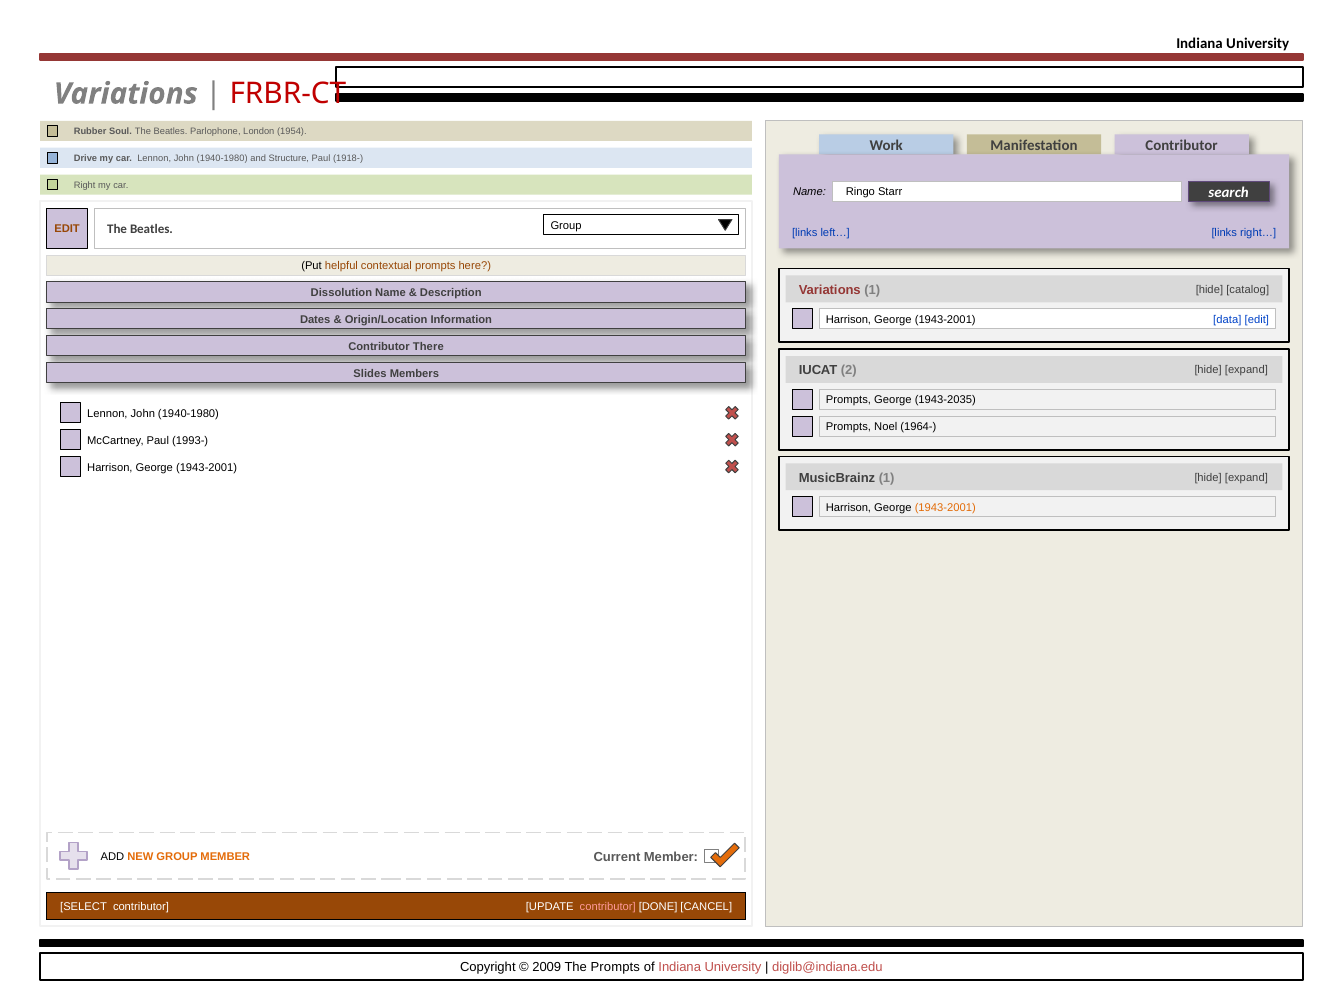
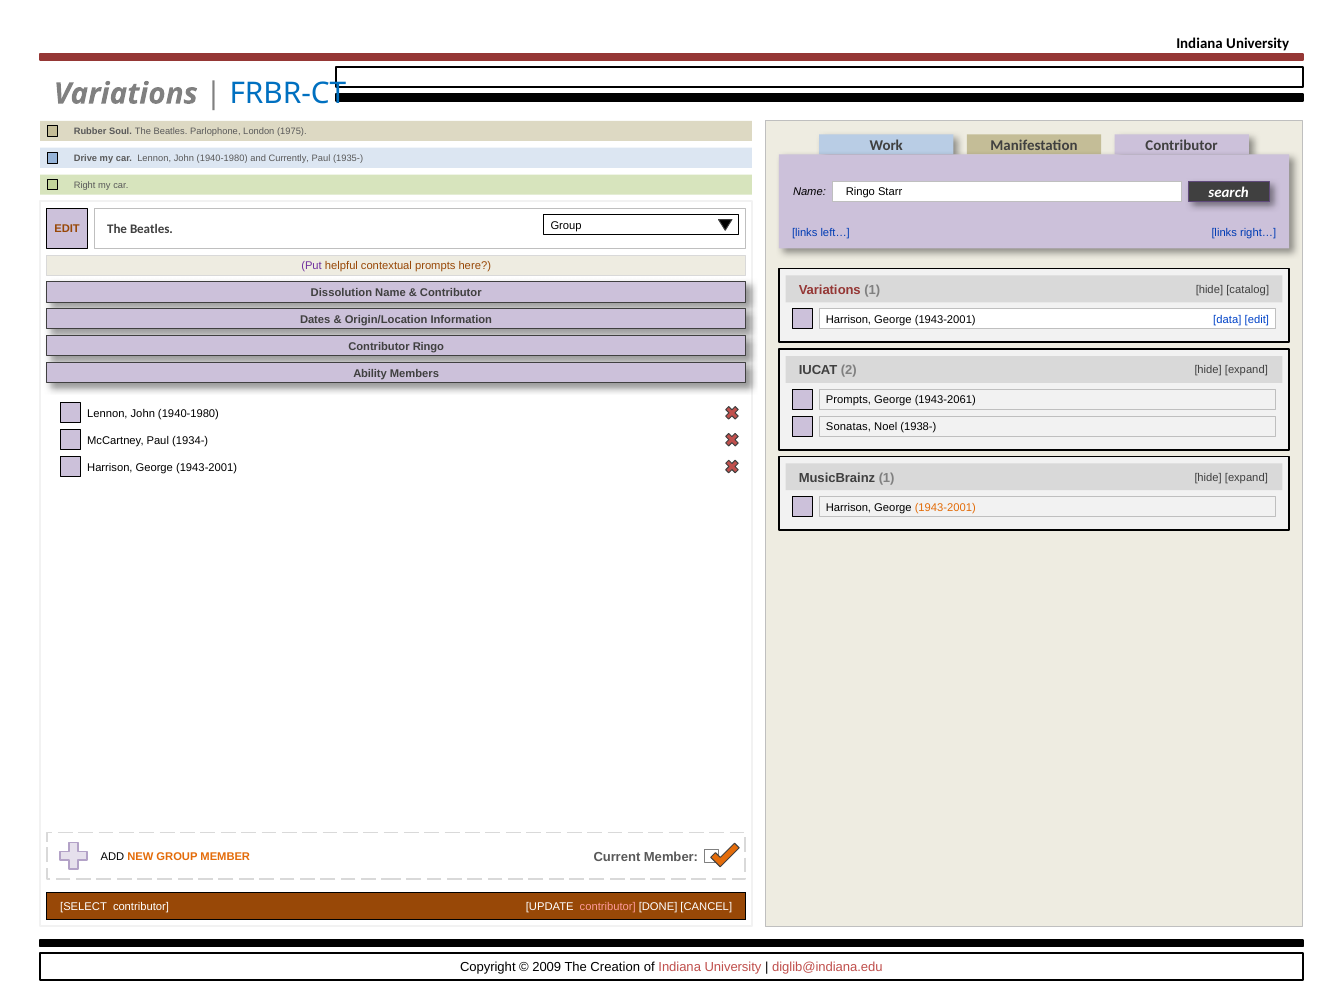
FRBR-CT colour: red -> blue
1954: 1954 -> 1975
Structure: Structure -> Currently
1918-: 1918- -> 1935-
Put colour: black -> purple
Description at (451, 293): Description -> Contributor
Contributor There: There -> Ringo
Slides: Slides -> Ability
1943-2035: 1943-2035 -> 1943-2061
Prompts at (848, 427): Prompts -> Sonatas
1964-: 1964- -> 1938-
1993-: 1993- -> 1934-
The Prompts: Prompts -> Creation
